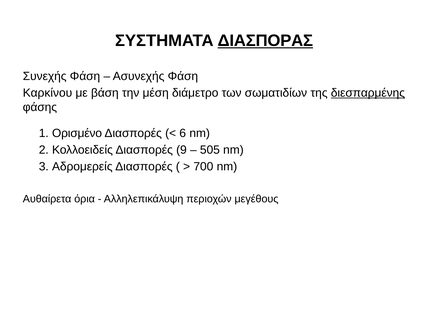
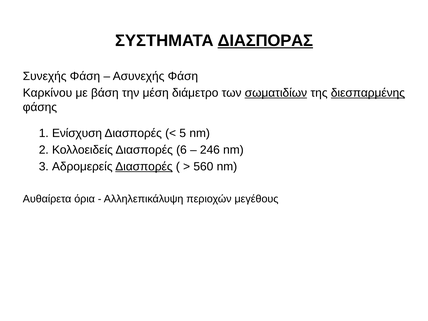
σωματιδίων underline: none -> present
Ορισμένο: Ορισμένο -> Ενίσχυση
6: 6 -> 5
9: 9 -> 6
505: 505 -> 246
Διασπορές at (144, 167) underline: none -> present
700: 700 -> 560
